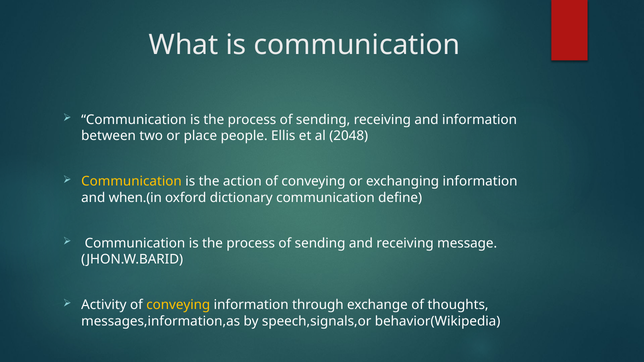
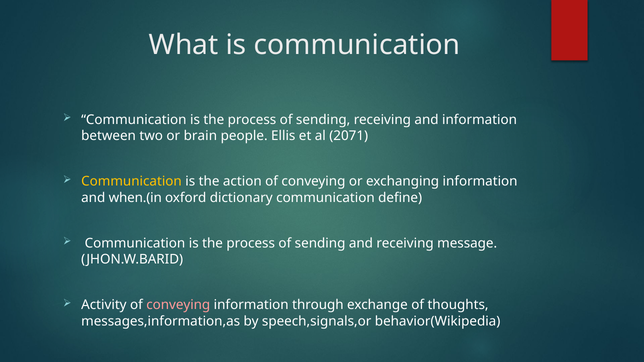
place: place -> brain
2048: 2048 -> 2071
conveying at (178, 305) colour: yellow -> pink
